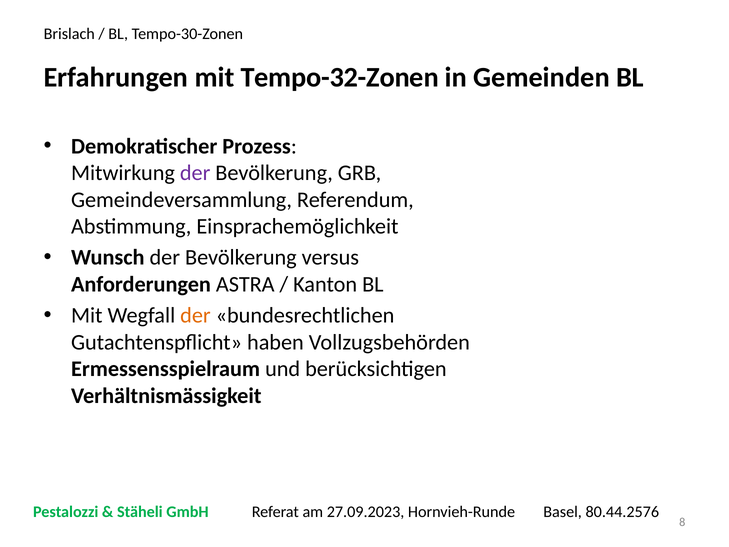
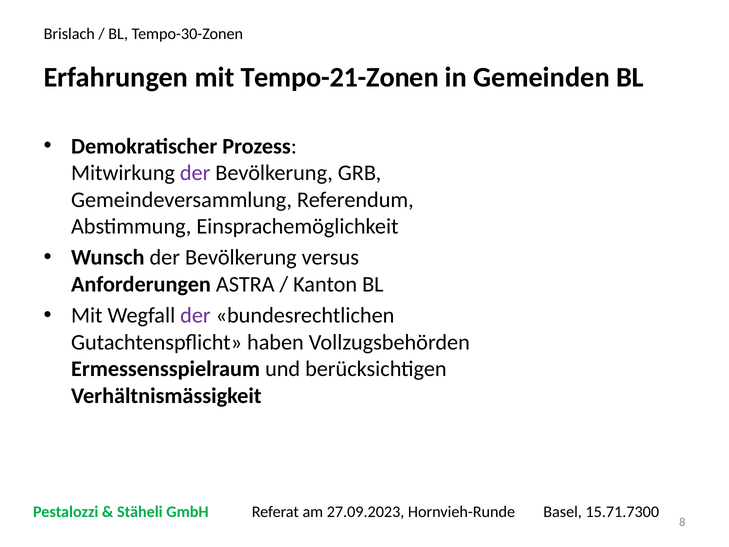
Tempo-32-Zonen: Tempo-32-Zonen -> Tempo-21-Zonen
der at (195, 315) colour: orange -> purple
80.44.2576: 80.44.2576 -> 15.71.7300
